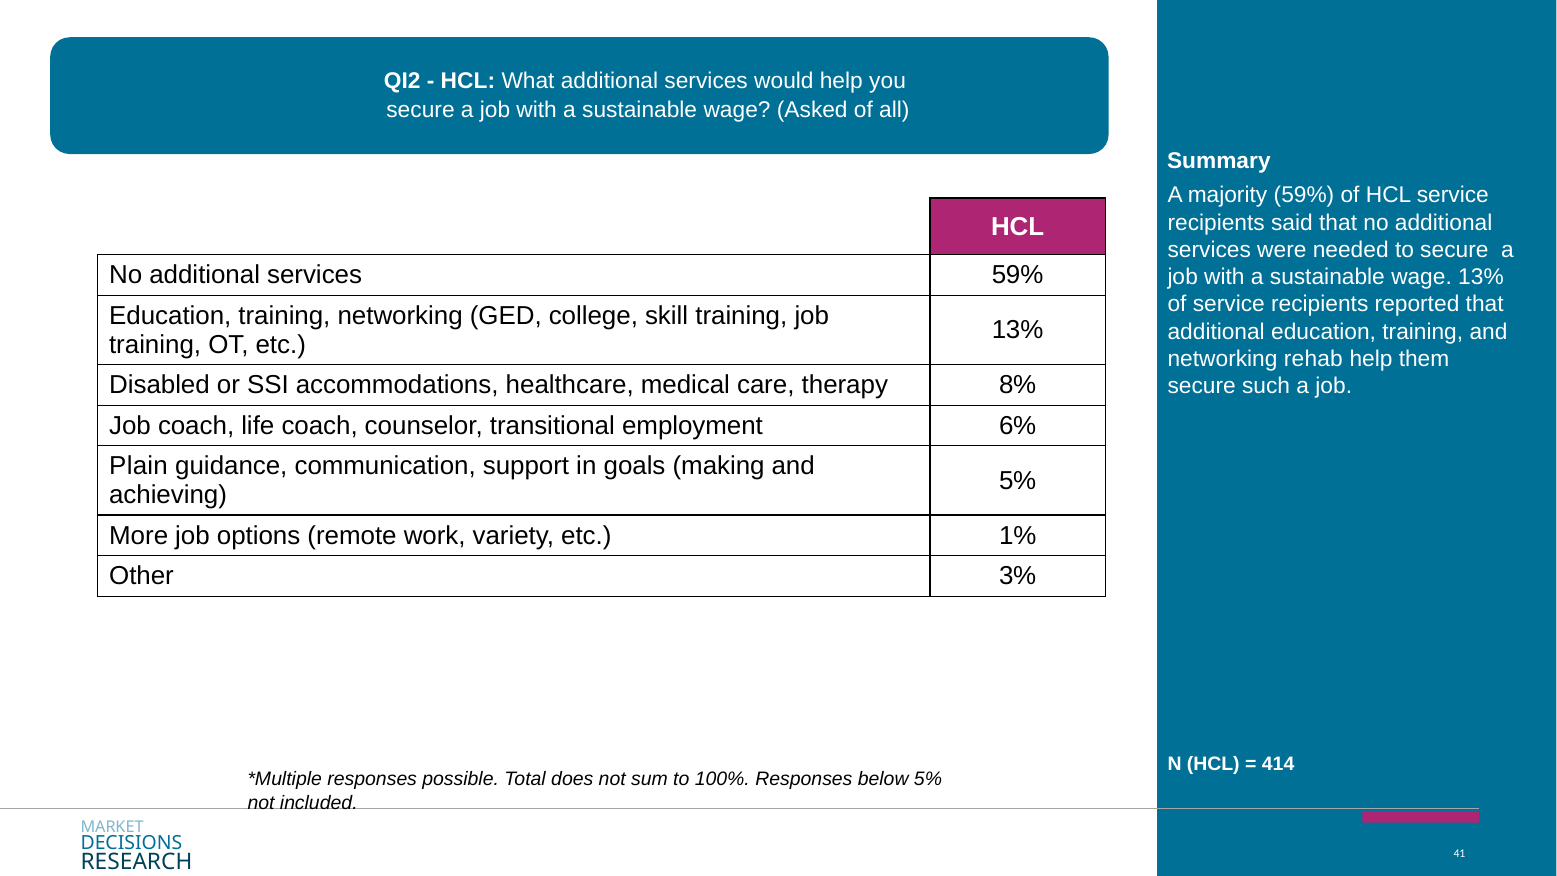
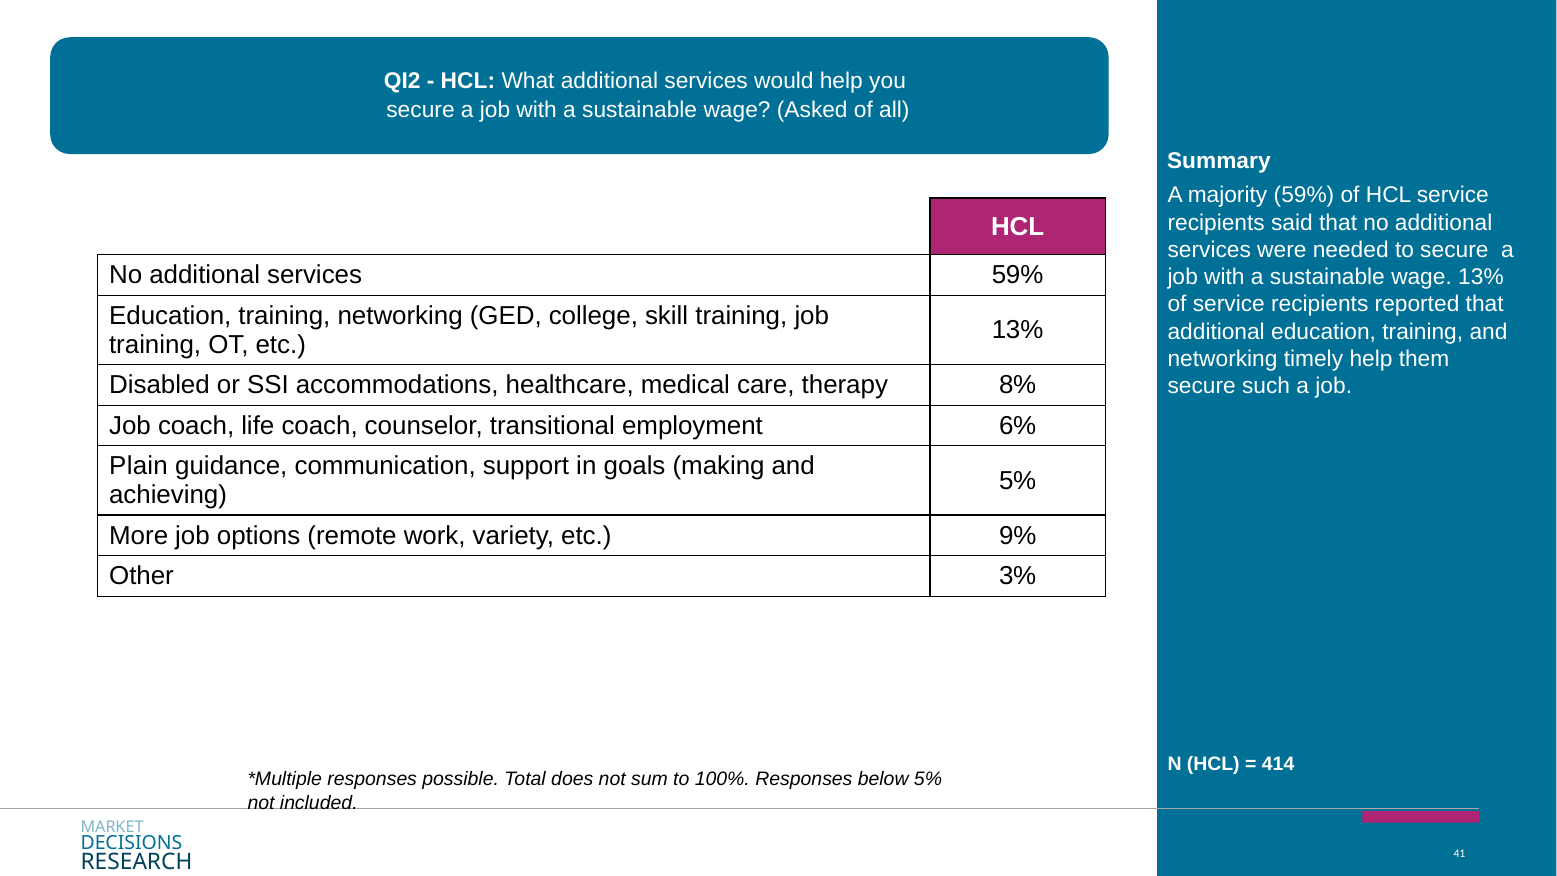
rehab: rehab -> timely
1%: 1% -> 9%
